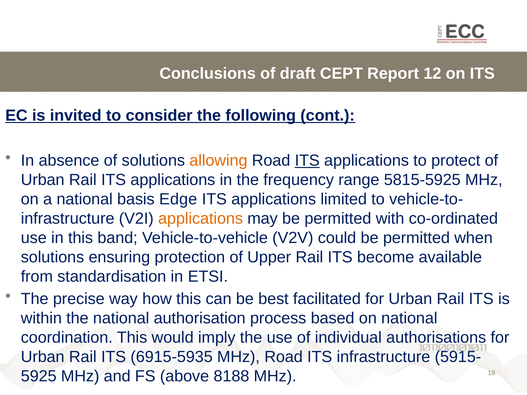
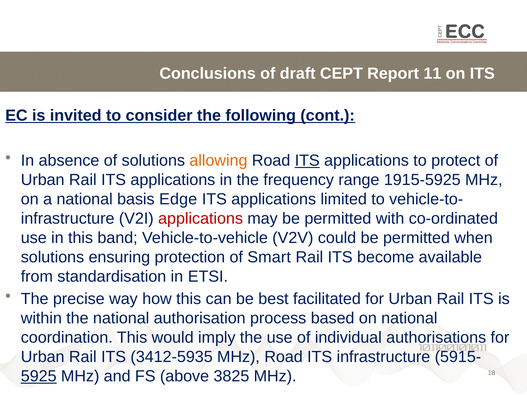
12: 12 -> 11
5815-5925: 5815-5925 -> 1915-5925
applications at (201, 219) colour: orange -> red
Upper: Upper -> Smart
6915-5935: 6915-5935 -> 3412-5935
5925 underline: none -> present
8188: 8188 -> 3825
